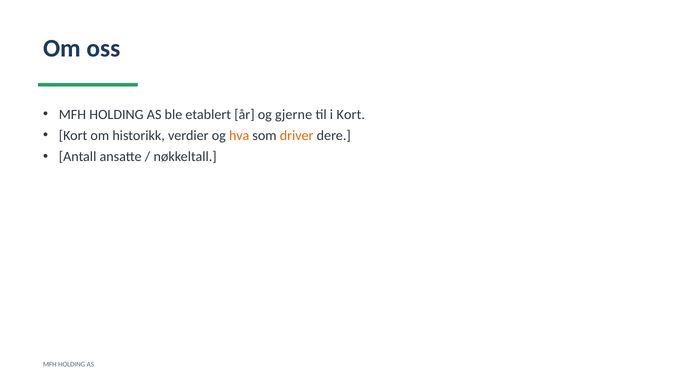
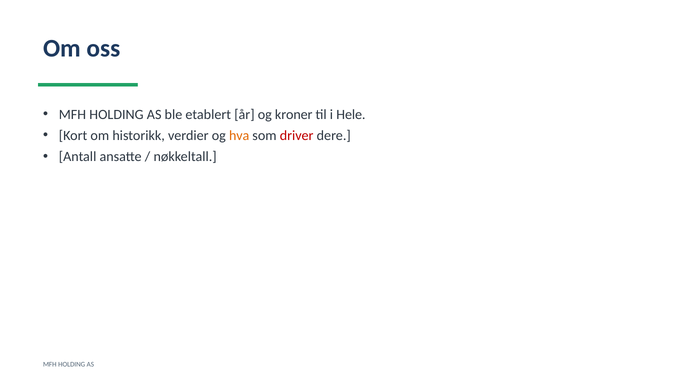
gjerne: gjerne -> kroner
i Kort: Kort -> Hele
driver colour: orange -> red
